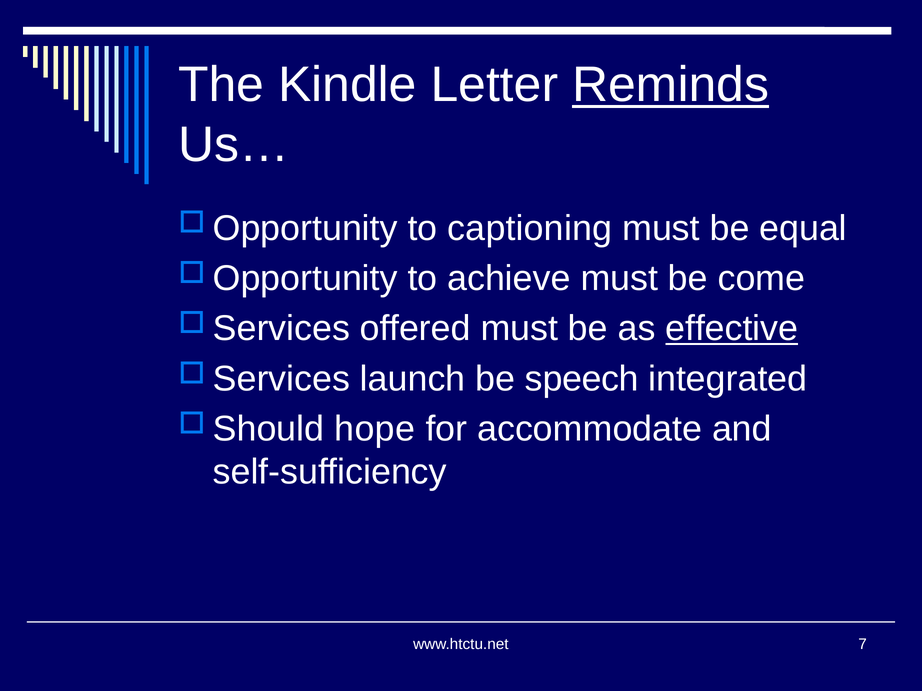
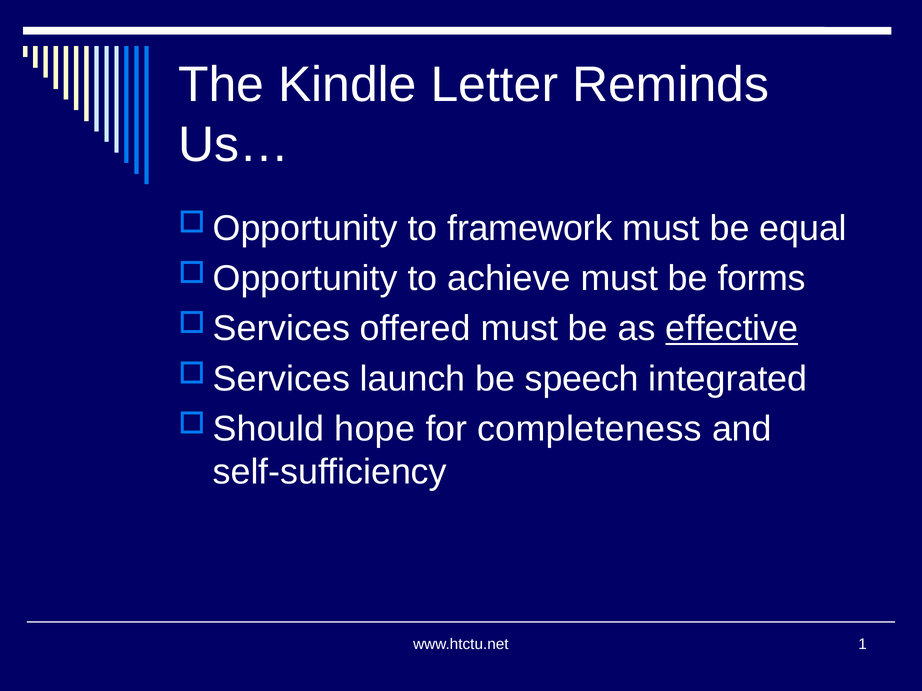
Reminds underline: present -> none
captioning: captioning -> framework
come: come -> forms
accommodate: accommodate -> completeness
7: 7 -> 1
